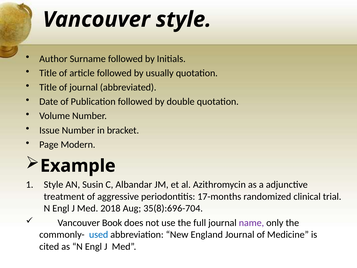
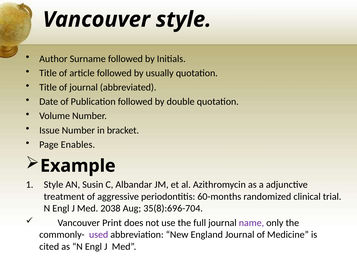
Modern: Modern -> Enables
17-months: 17-months -> 60-months
2018: 2018 -> 2038
Book: Book -> Print
used colour: blue -> purple
